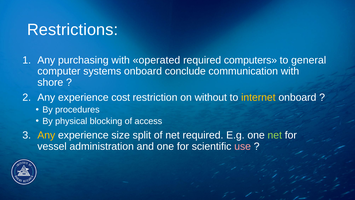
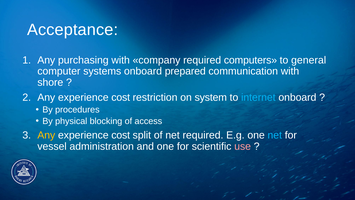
Restrictions: Restrictions -> Acceptance
operated: operated -> company
conclude: conclude -> prepared
without: without -> system
internet colour: yellow -> light blue
size at (121, 135): size -> cost
net at (275, 135) colour: light green -> light blue
